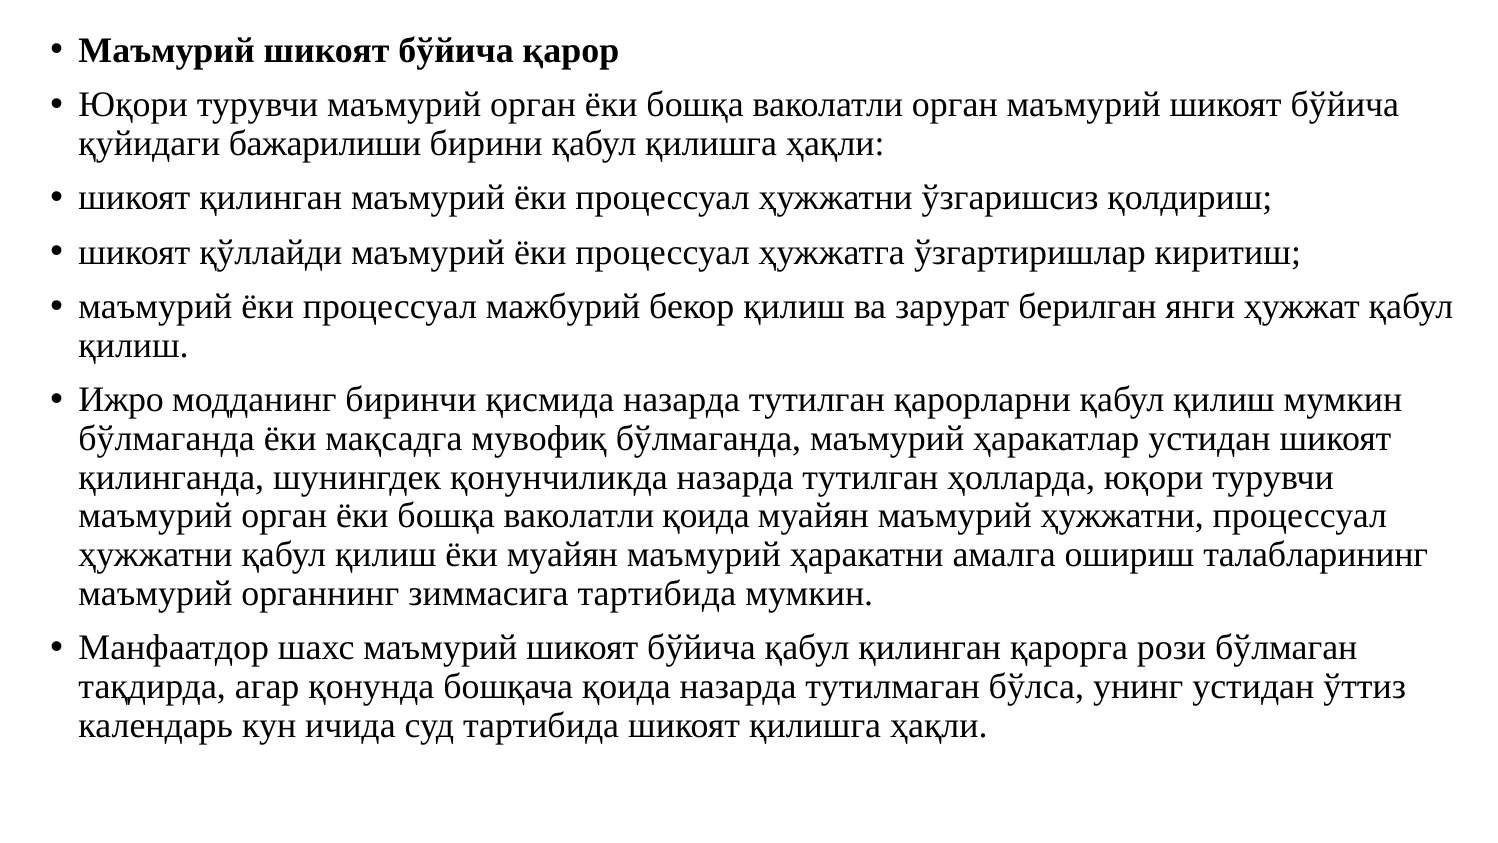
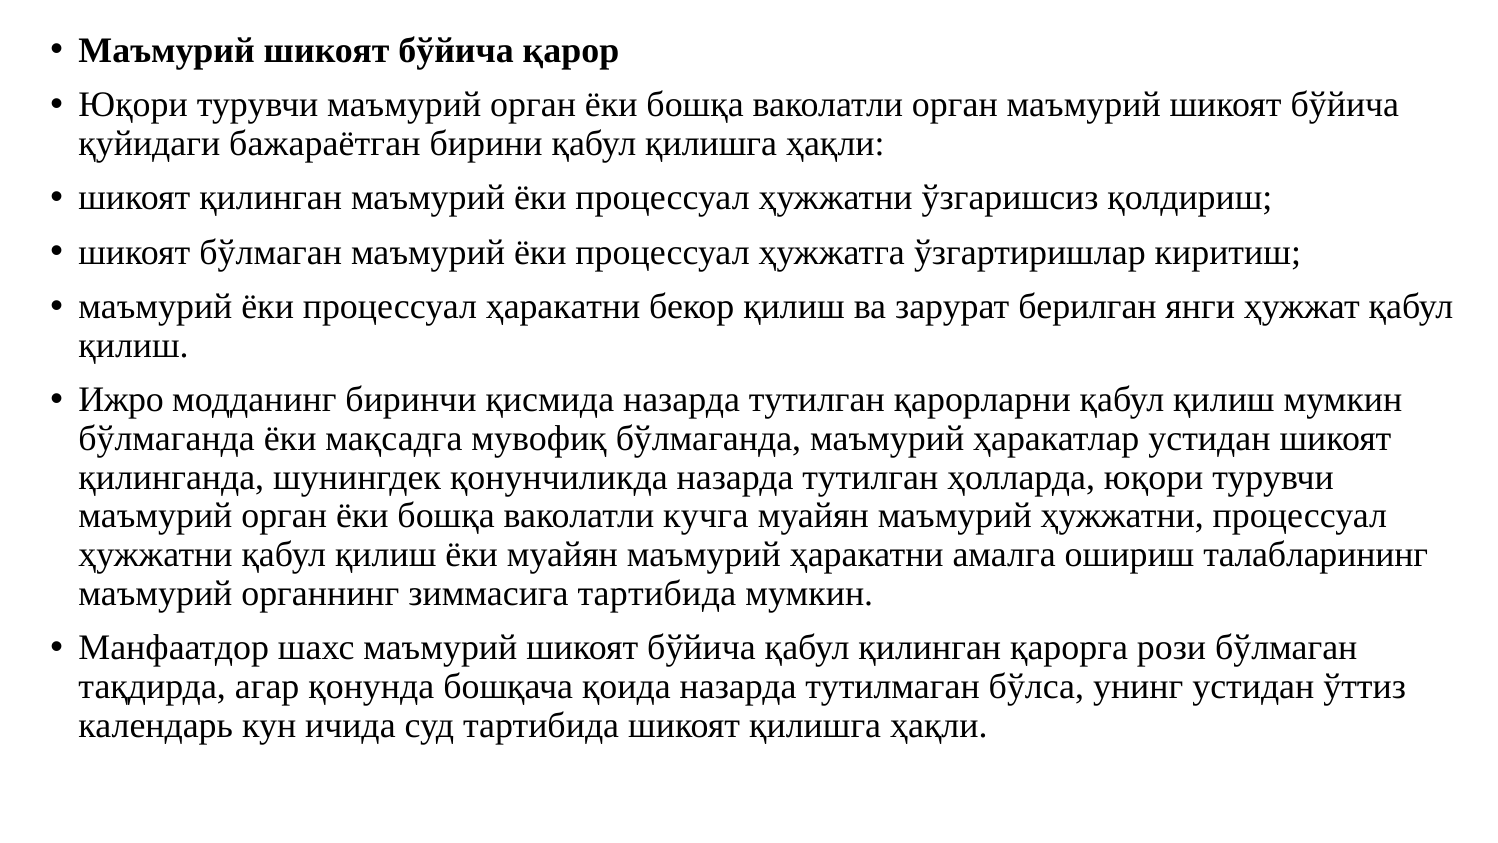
бажарилиши: бажарилиши -> бажараётган
шикоят қўллайди: қўллайди -> бўлмаган
процессуал мажбурий: мажбурий -> ҳаракатни
ваколатли қоида: қоида -> кучга
